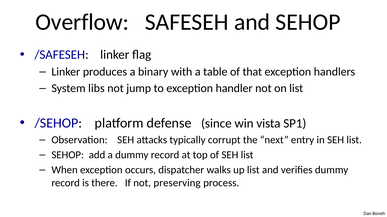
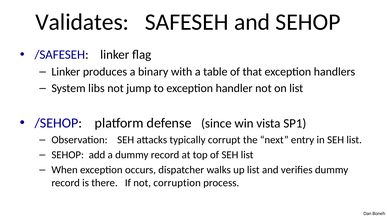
Overflow: Overflow -> Validates
preserving: preserving -> corruption
